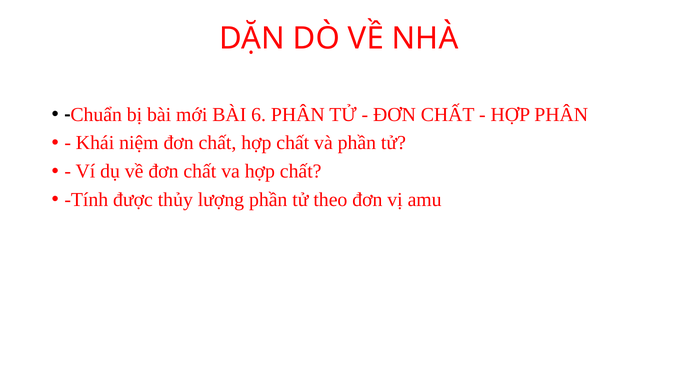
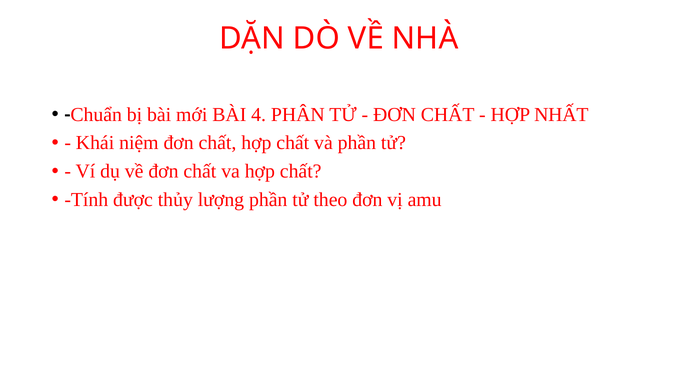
6: 6 -> 4
HỢP PHÂN: PHÂN -> NHẤT
